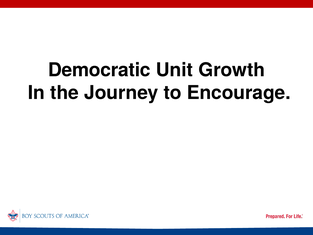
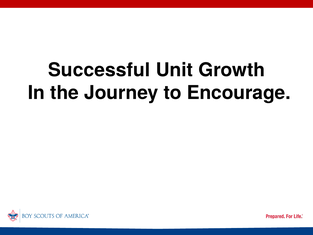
Democratic: Democratic -> Successful
